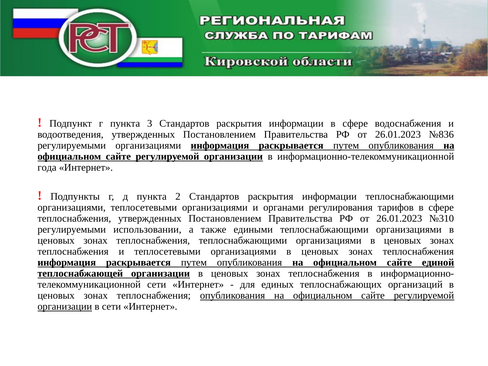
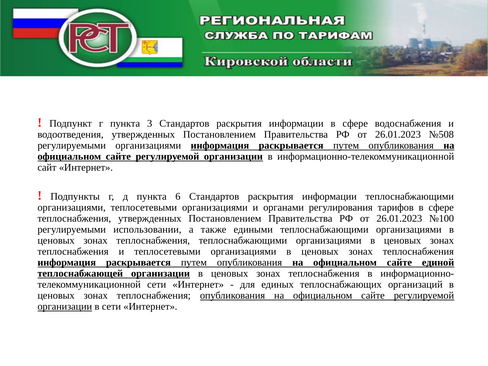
№836: №836 -> №508
года: года -> сайт
2: 2 -> 6
№310: №310 -> №100
